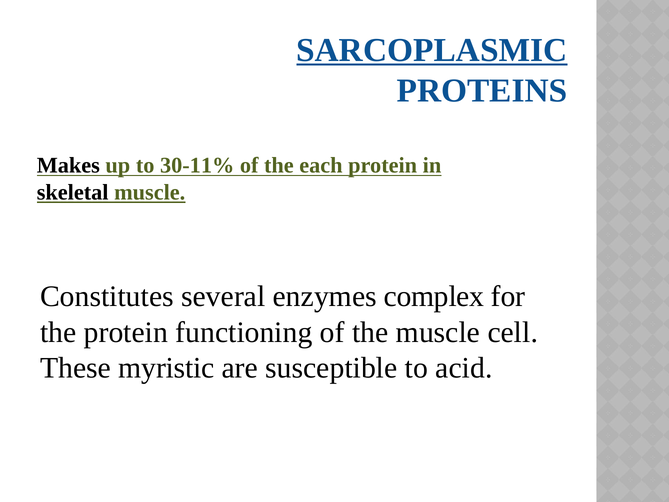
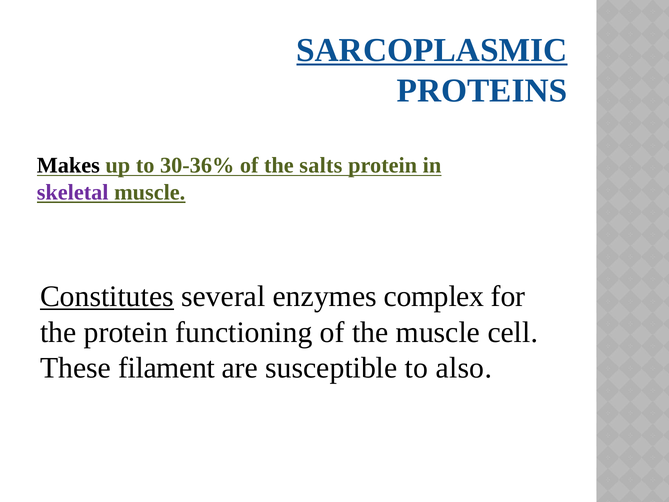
30-11%: 30-11% -> 30-36%
each: each -> salts
skeletal colour: black -> purple
Constitutes underline: none -> present
myristic: myristic -> filament
acid: acid -> also
